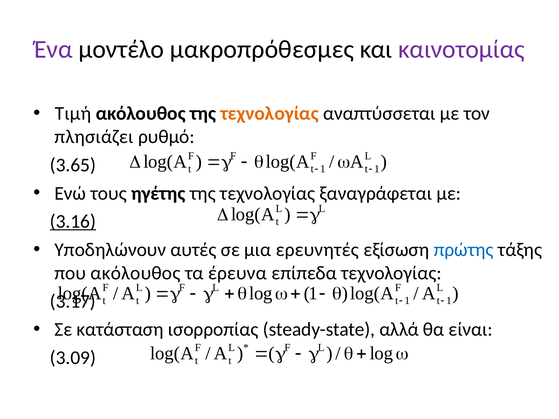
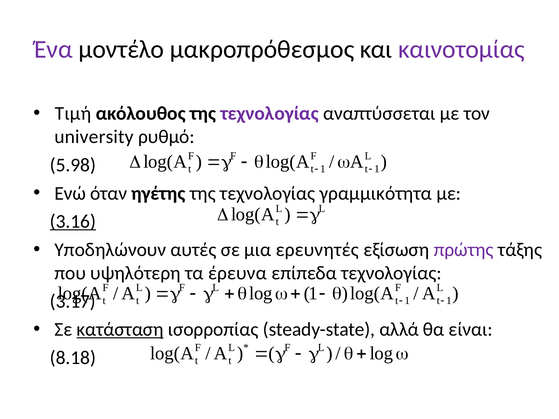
μακροπρόθεσμες: μακροπρόθεσμες -> μακροπρόθεσμος
τεχνολογίας at (269, 114) colour: orange -> purple
πλησιάζει: πλησιάζει -> university
3.65: 3.65 -> 5.98
τους: τους -> όταν
ξαναγράφεται: ξαναγράφεται -> γραμμικότητα
πρώτης colour: blue -> purple
που ακόλουθος: ακόλουθος -> υψηλότερη
κατάσταση underline: none -> present
3.09: 3.09 -> 8.18
